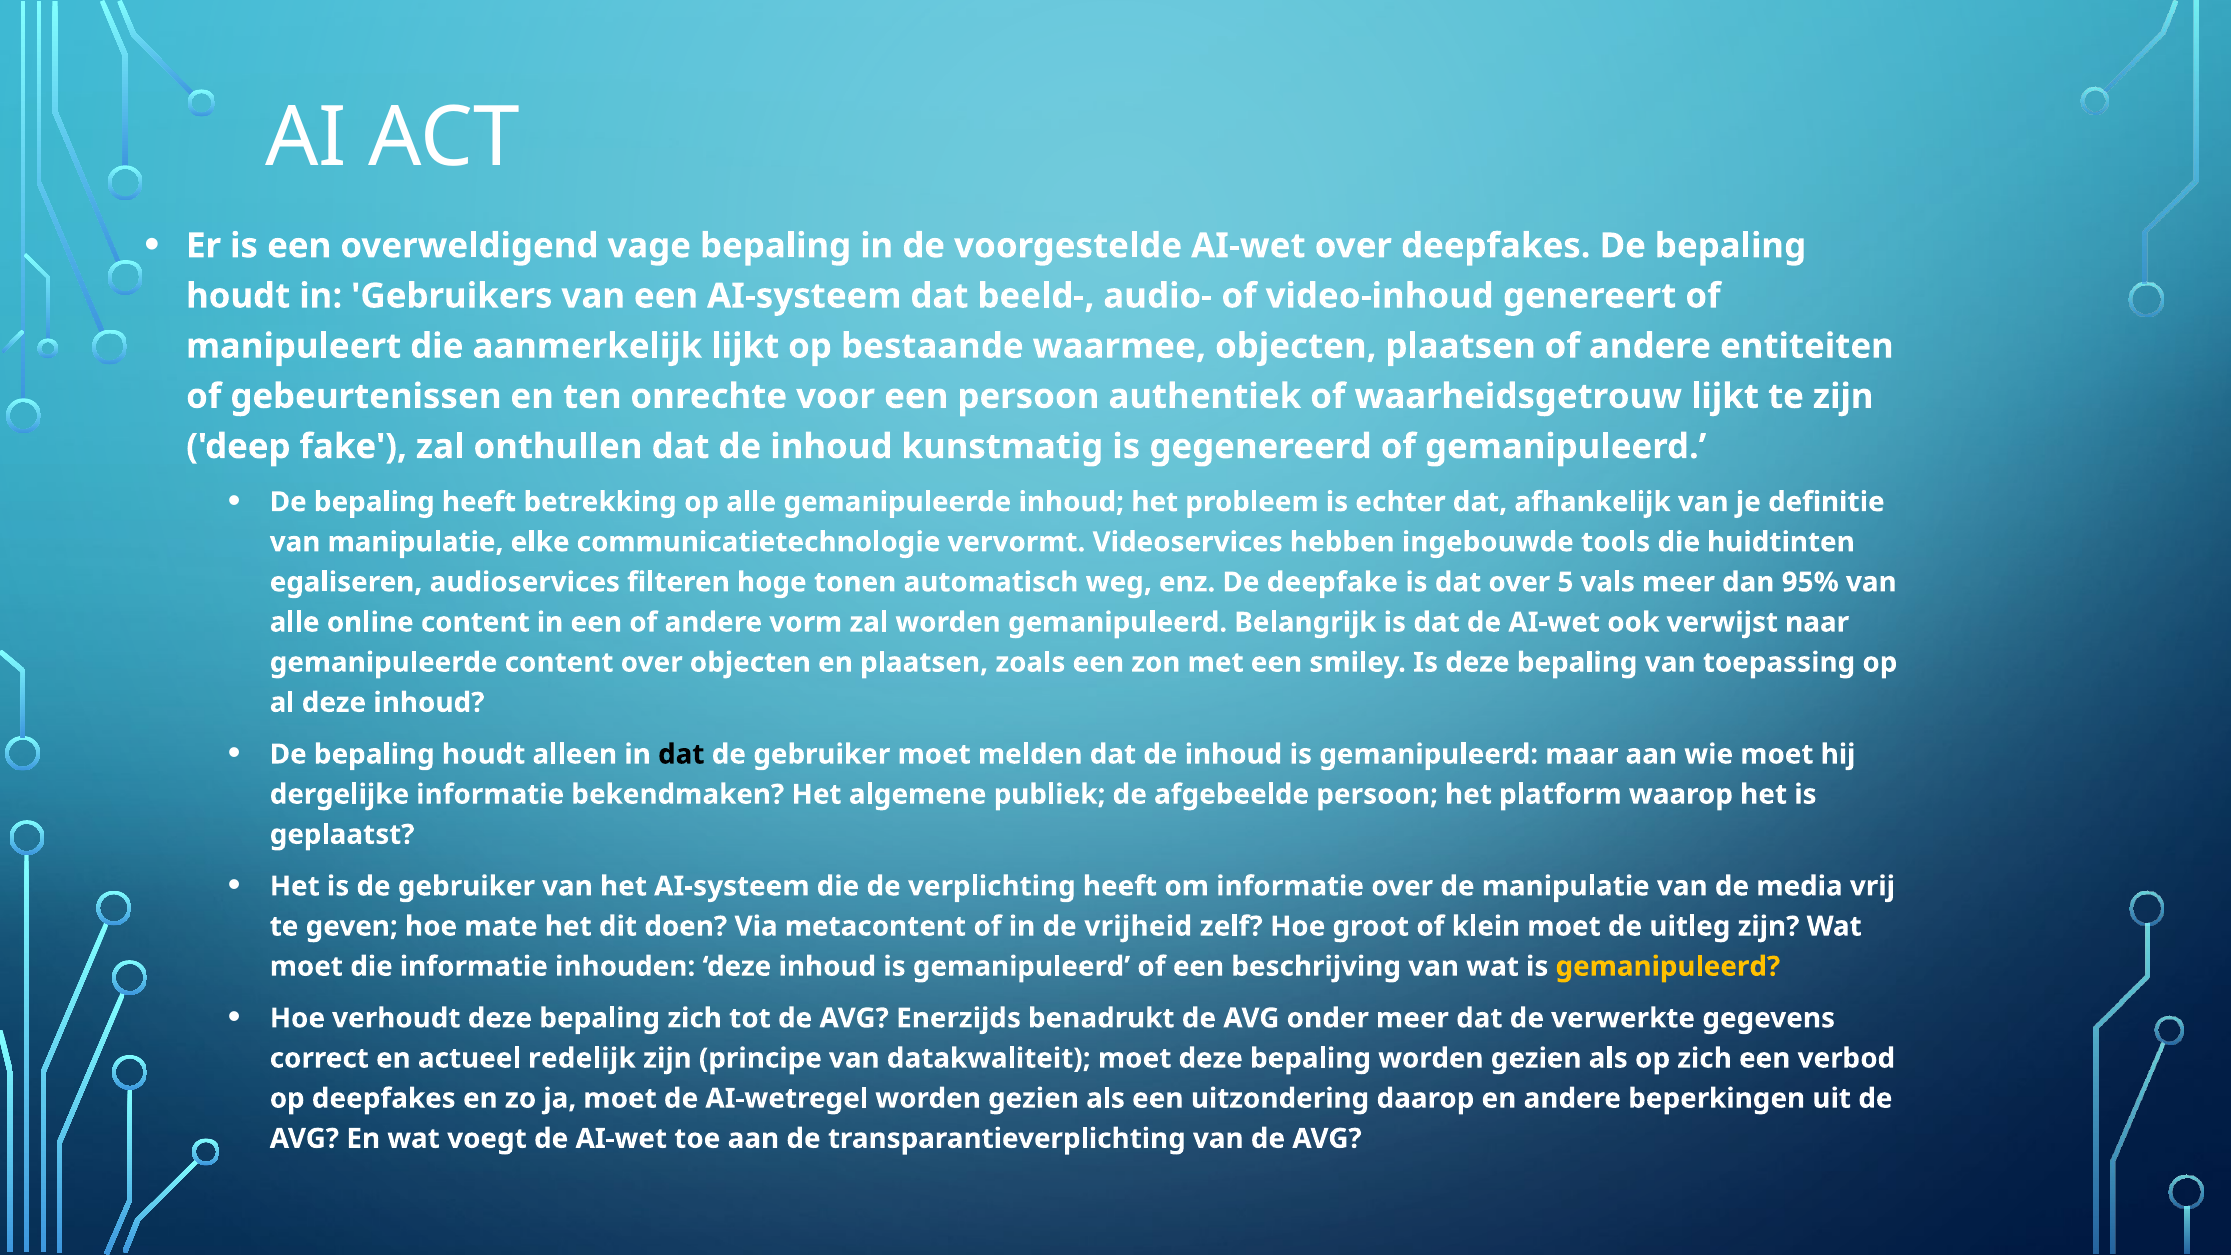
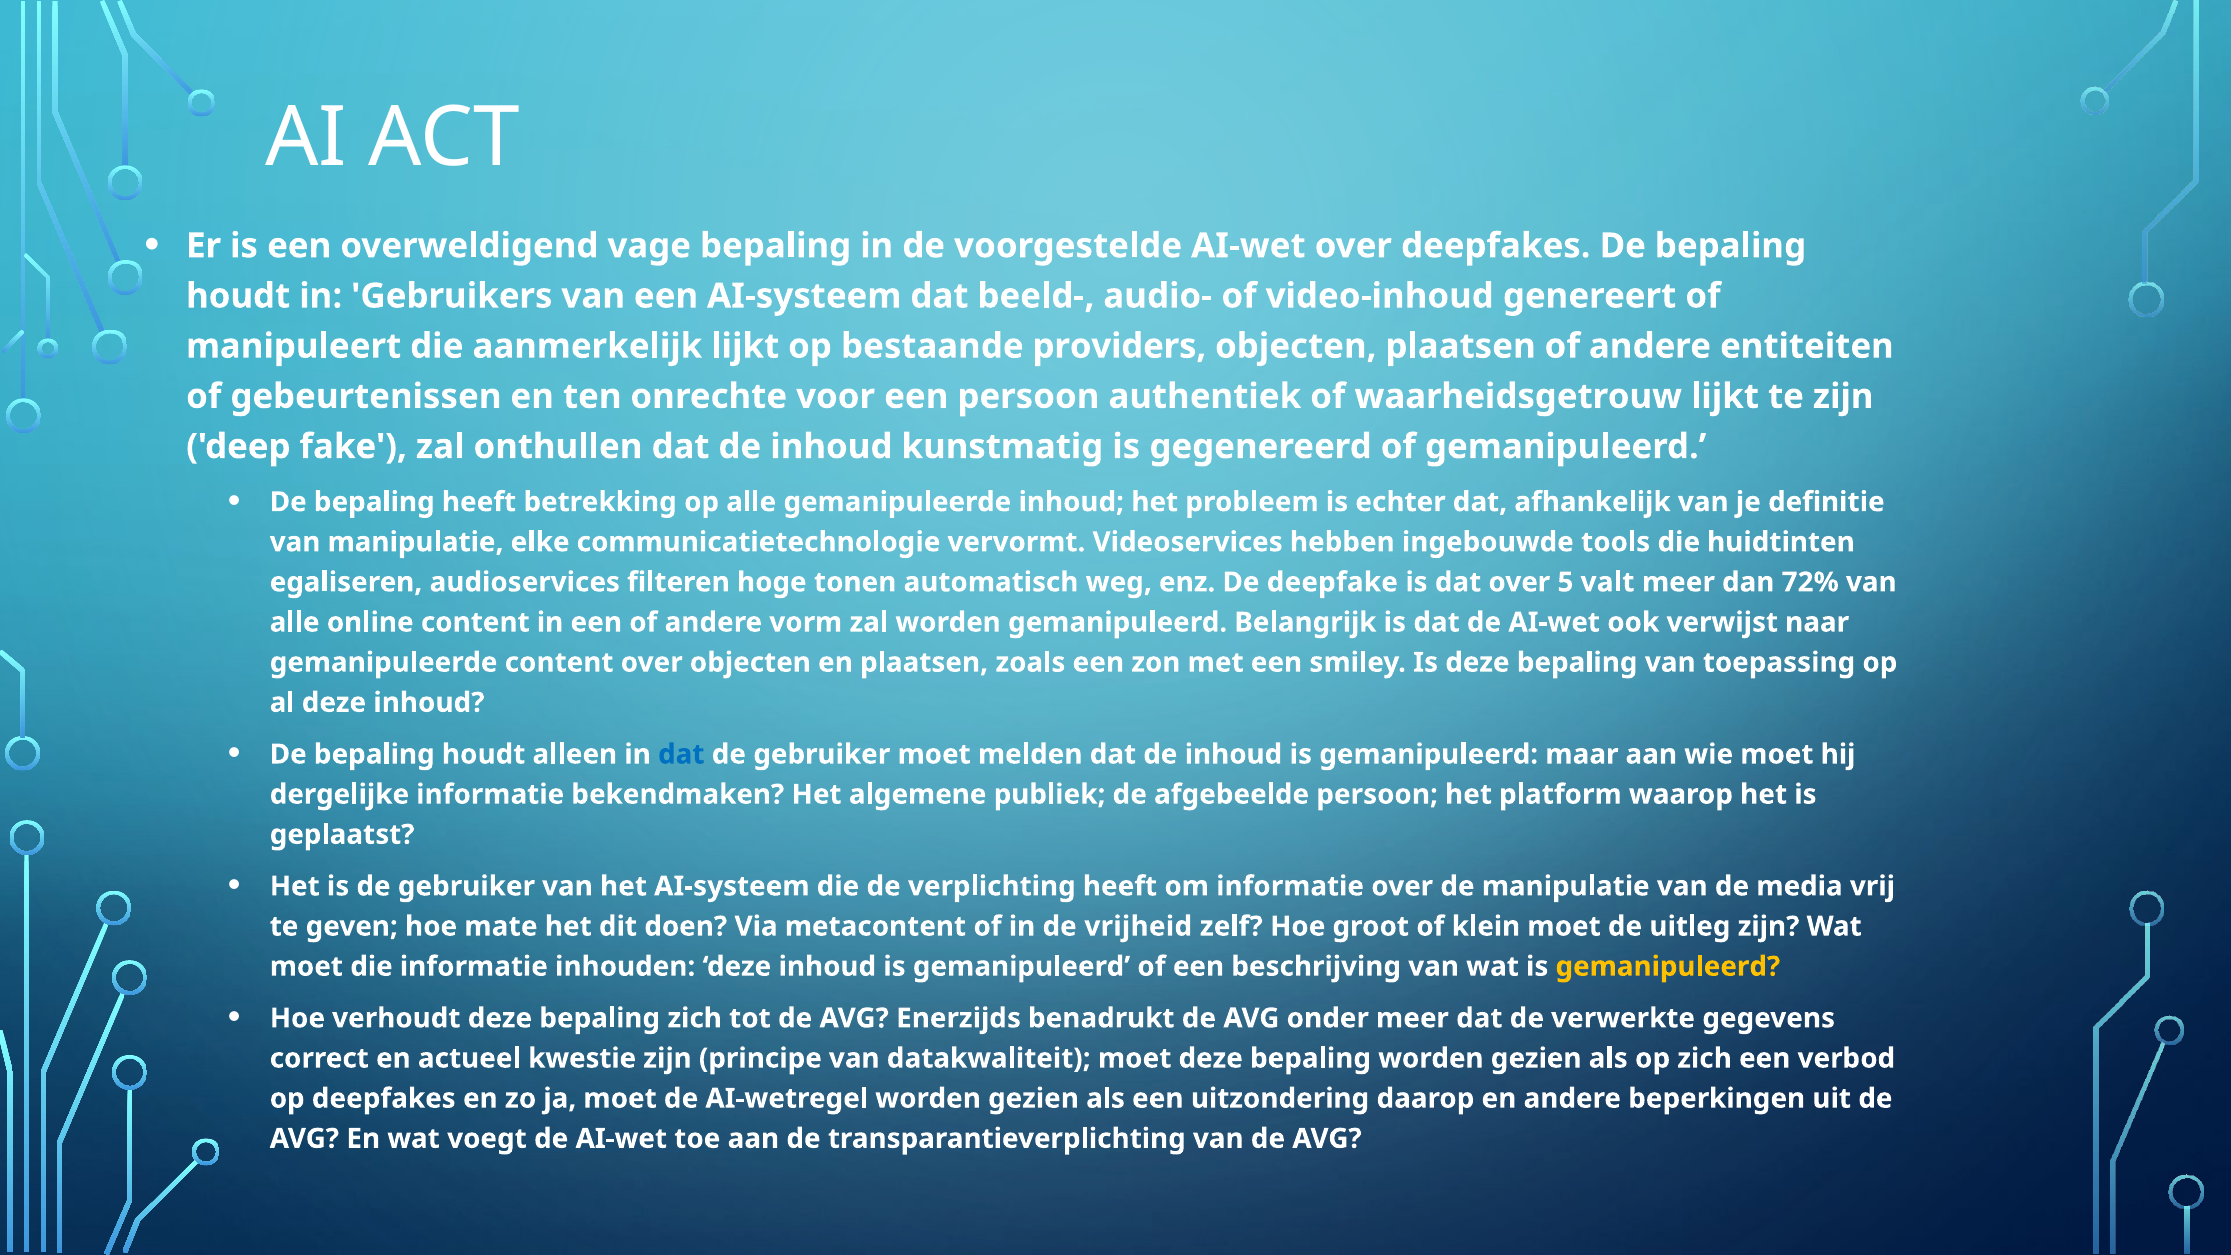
waarmee: waarmee -> providers
vals: vals -> valt
95%: 95% -> 72%
dat at (681, 754) colour: black -> blue
redelijk: redelijk -> kwestie
